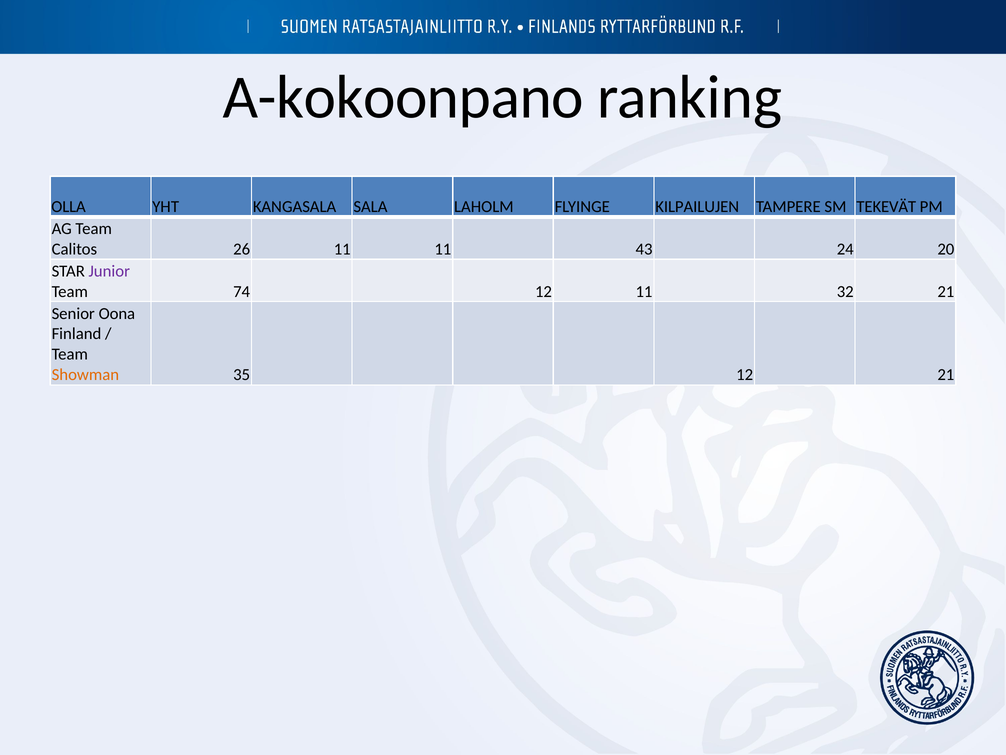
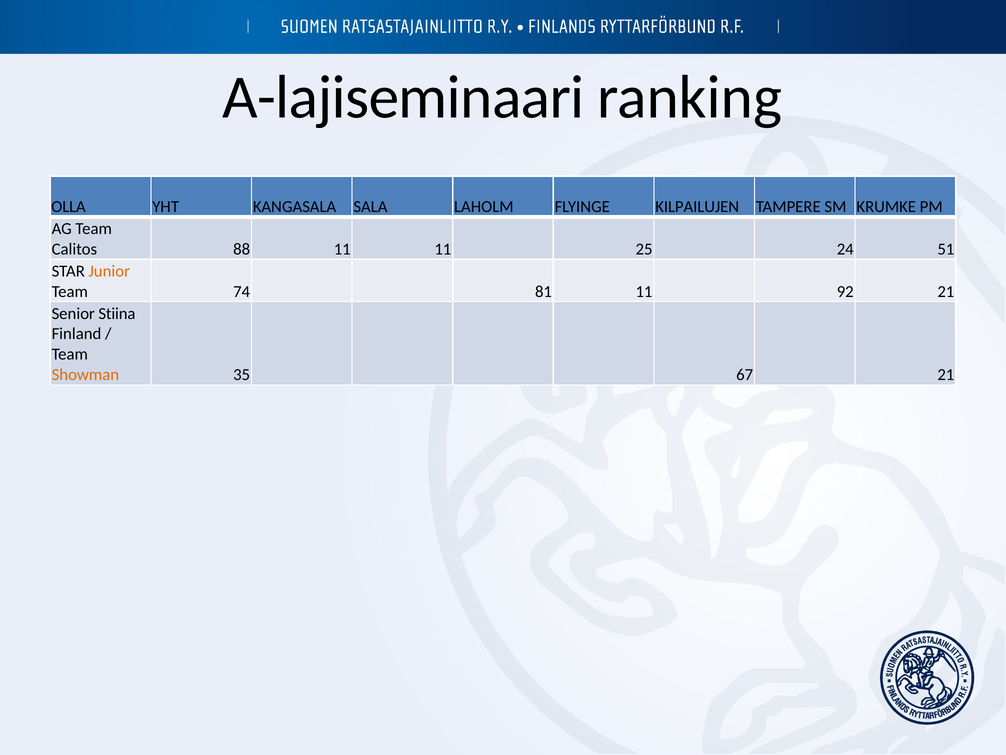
A-kokoonpano: A-kokoonpano -> A-lajiseminaari
TEKEVÄT: TEKEVÄT -> KRUMKE
26: 26 -> 88
43: 43 -> 25
20: 20 -> 51
Junior colour: purple -> orange
74 12: 12 -> 81
32: 32 -> 92
Oona: Oona -> Stiina
35 12: 12 -> 67
